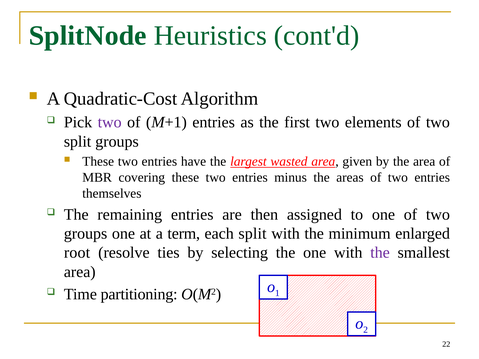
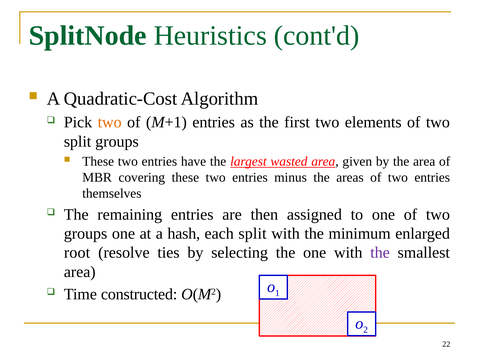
two at (110, 122) colour: purple -> orange
term: term -> hash
partitioning: partitioning -> constructed
